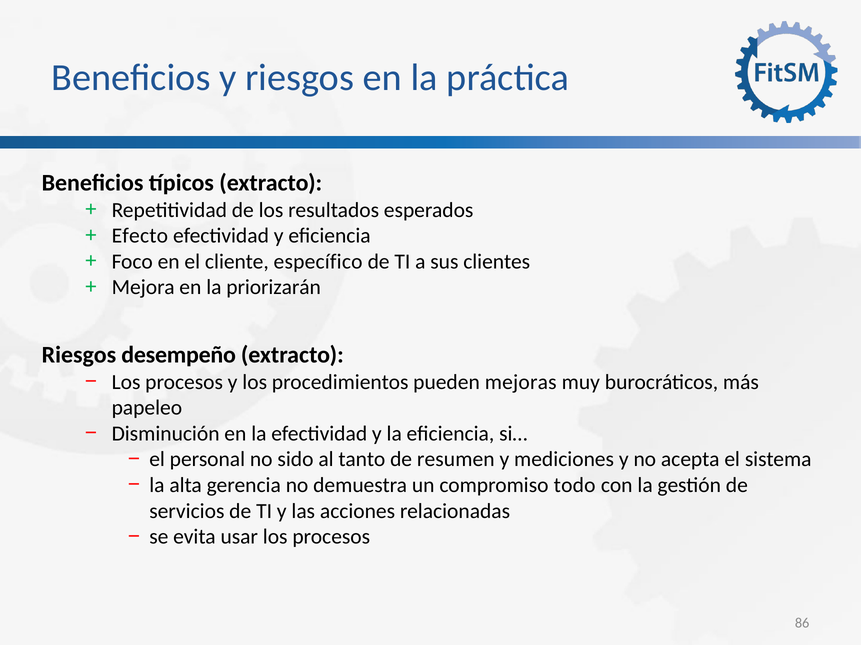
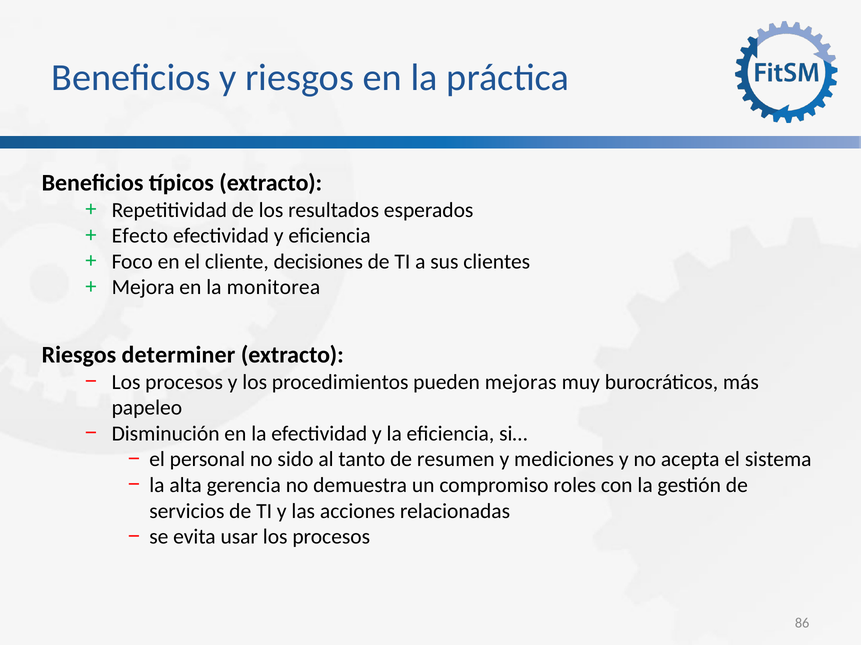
específico: específico -> decisiones
priorizarán: priorizarán -> monitorea
desempeño: desempeño -> determiner
todo: todo -> roles
